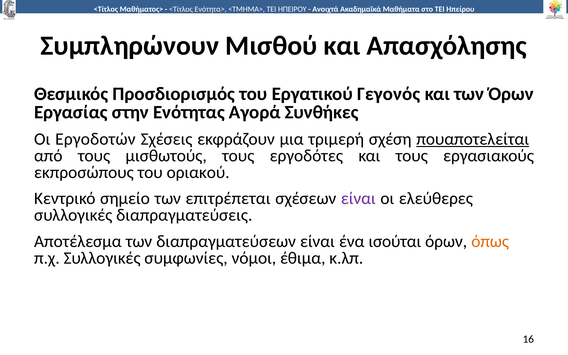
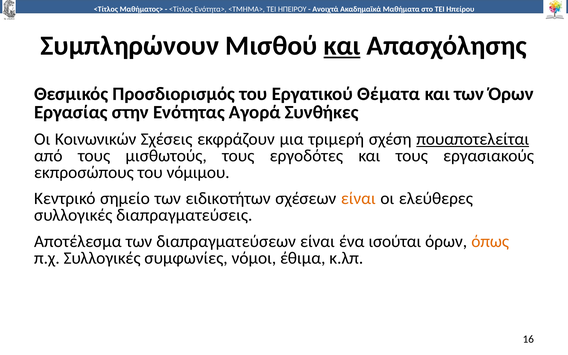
και at (342, 46) underline: none -> present
Γεγονός: Γεγονός -> Θέµατα
Εργοδοτών: Εργοδοτών -> Κοινωνικών
οριακού: οριακού -> νόµιµου
επιτρέπεται: επιτρέπεται -> ειδικοτήτων
είναι at (358, 199) colour: purple -> orange
